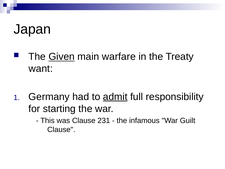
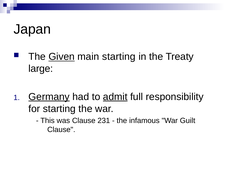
main warfare: warfare -> starting
want: want -> large
Germany underline: none -> present
